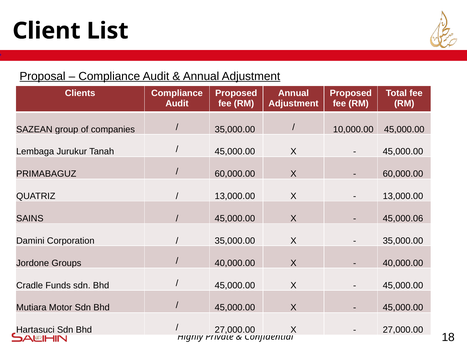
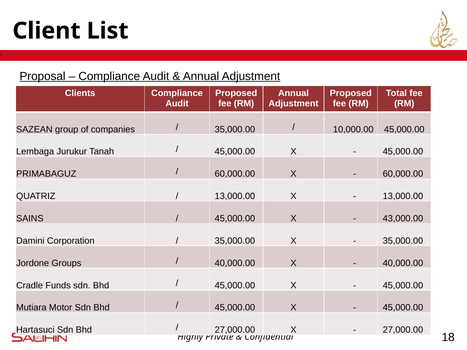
45,000.06: 45,000.06 -> 43,000.00
